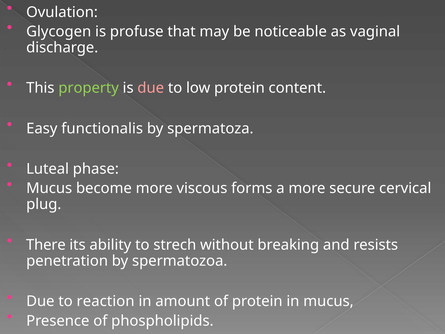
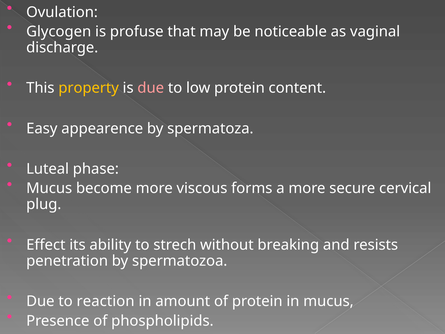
property colour: light green -> yellow
functionalis: functionalis -> appearence
There: There -> Effect
